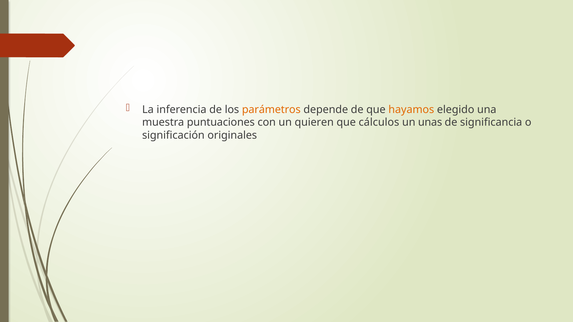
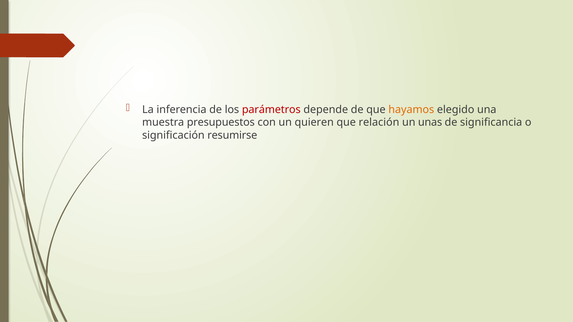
parámetros colour: orange -> red
puntuaciones: puntuaciones -> presupuestos
cálculos: cálculos -> relación
originales: originales -> resumirse
